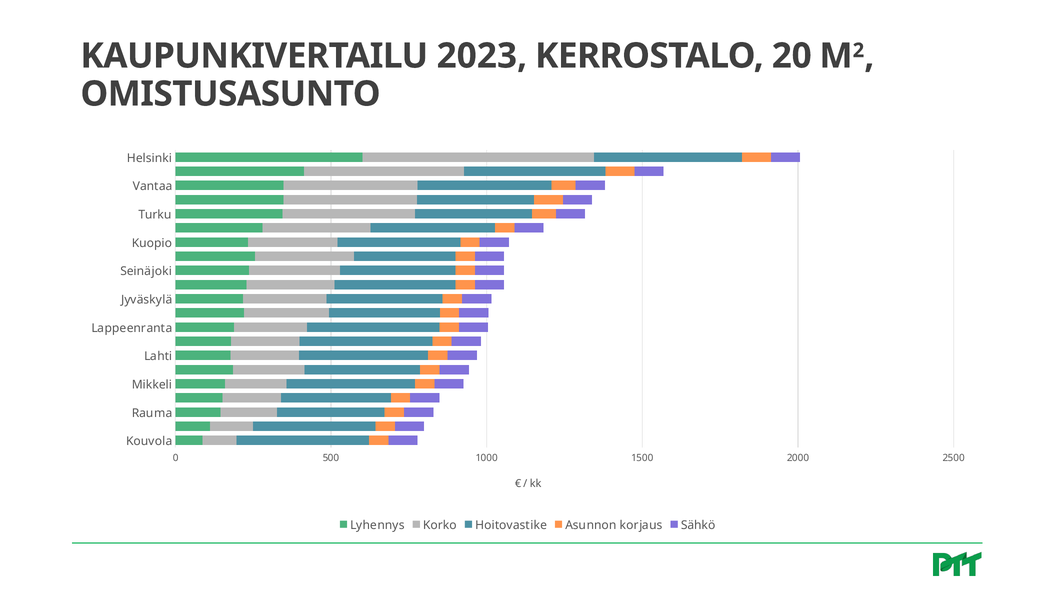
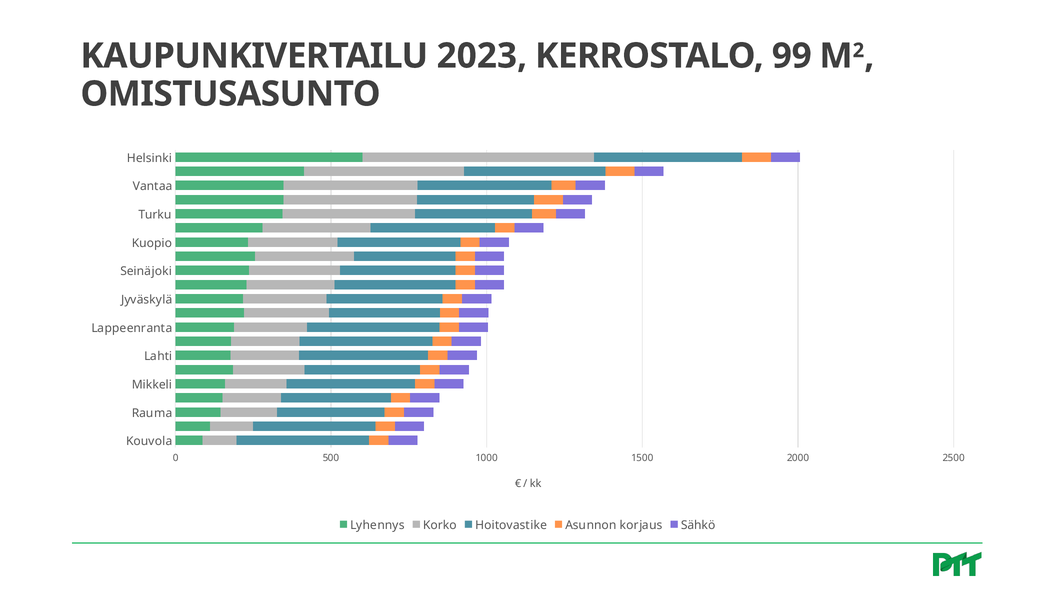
20: 20 -> 99
